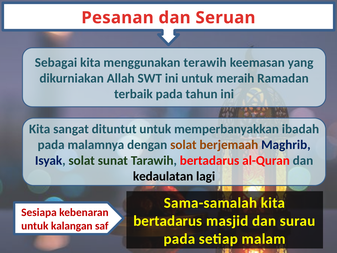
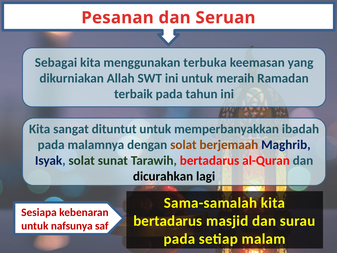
terawih: terawih -> terbuka
kedaulatan: kedaulatan -> dicurahkan
kalangan: kalangan -> nafsunya
